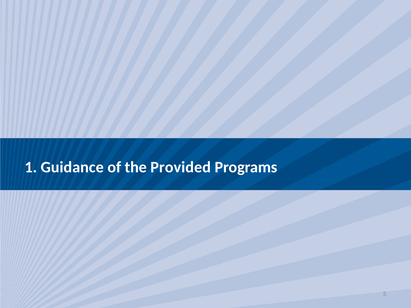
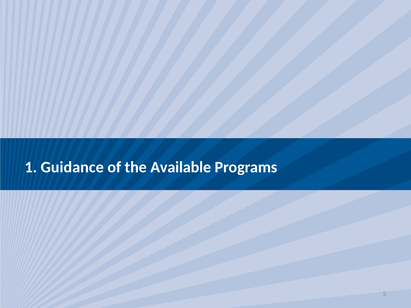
Provided: Provided -> Available
